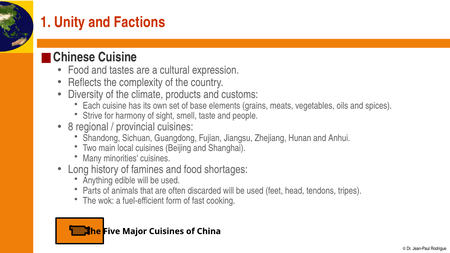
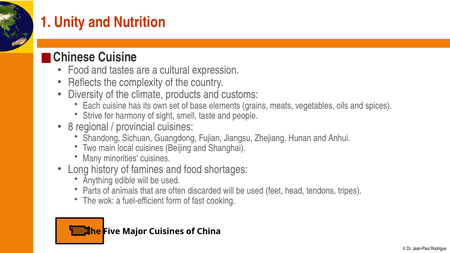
Factions: Factions -> Nutrition
